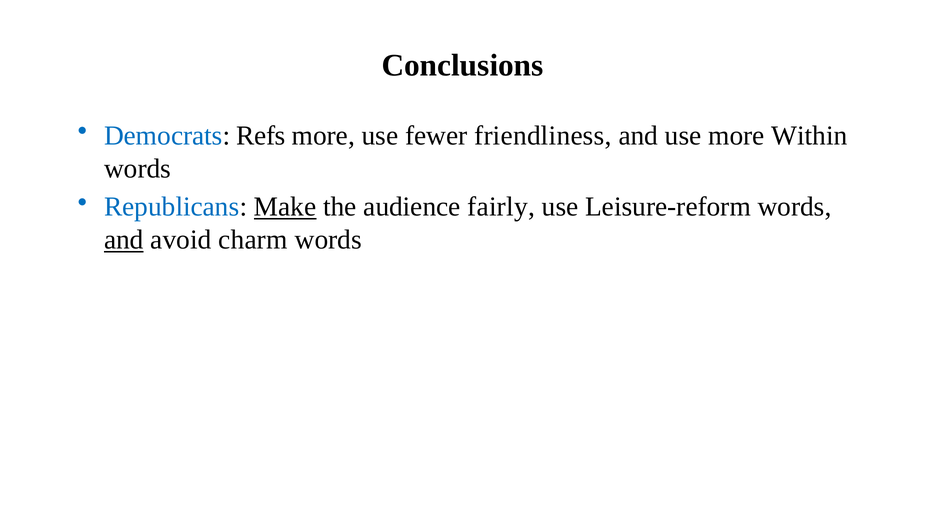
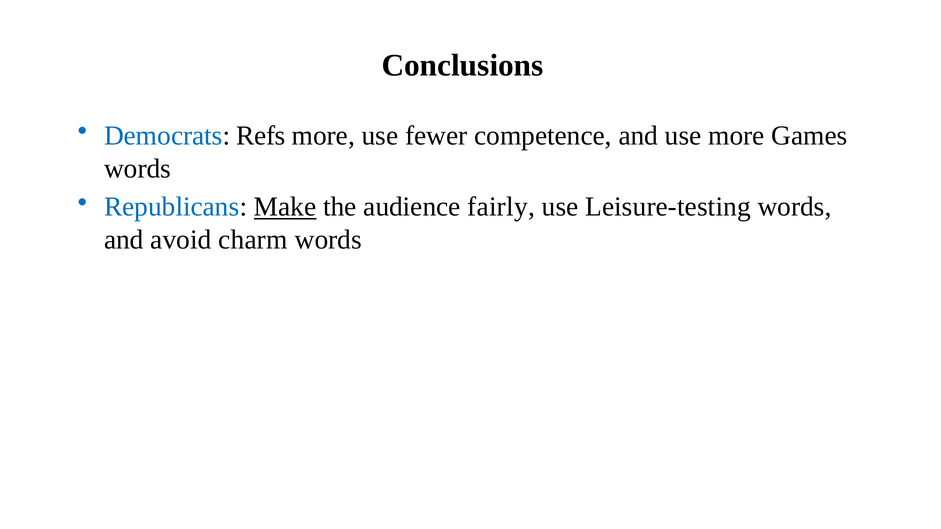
friendliness: friendliness -> competence
Within: Within -> Games
Leisure-reform: Leisure-reform -> Leisure-testing
and at (124, 240) underline: present -> none
